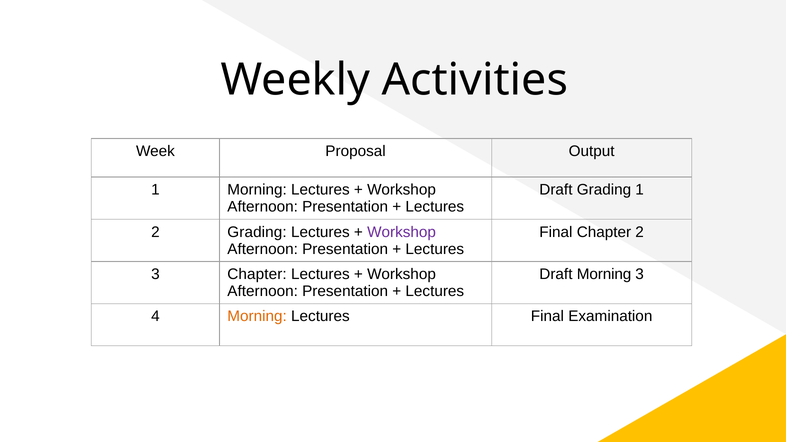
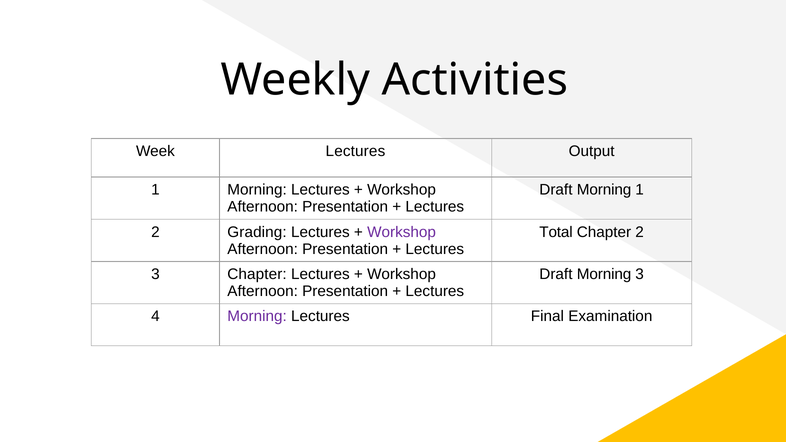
Week Proposal: Proposal -> Lectures
Grading at (604, 190): Grading -> Morning
Final at (556, 232): Final -> Total
Morning at (257, 317) colour: orange -> purple
